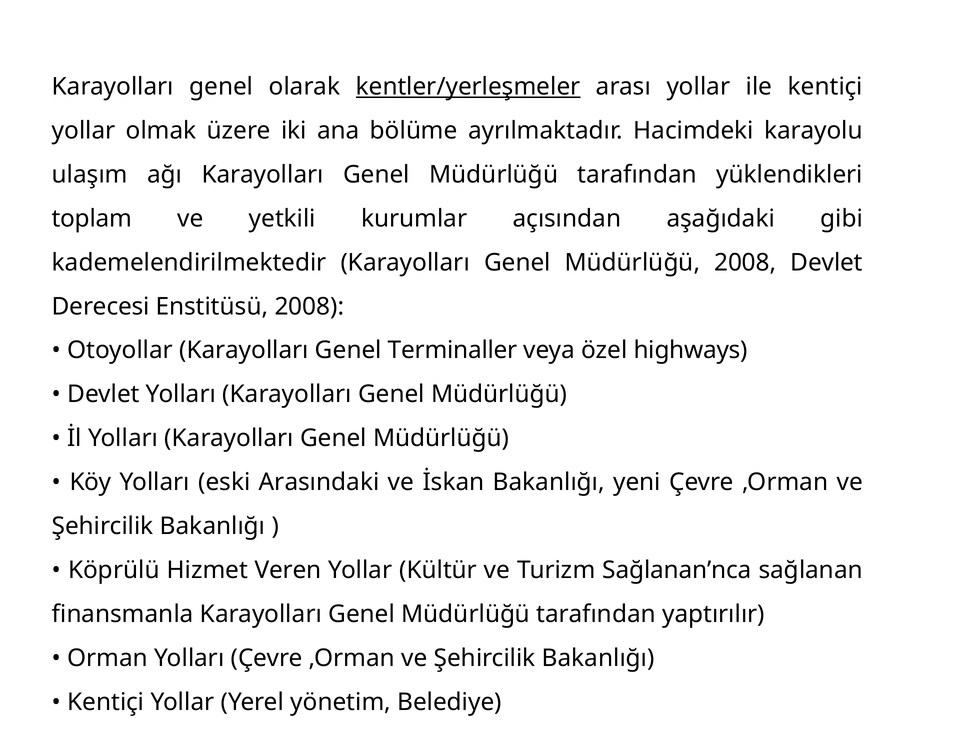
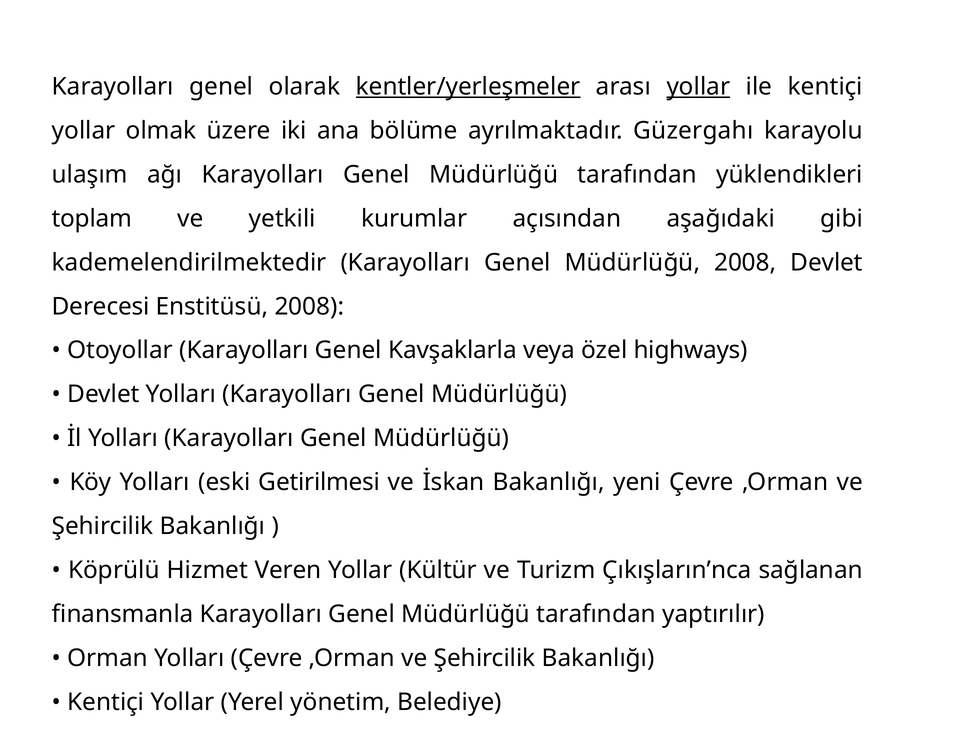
yollar at (698, 87) underline: none -> present
Hacimdeki: Hacimdeki -> Güzergahı
Terminaller: Terminaller -> Kavşaklarla
Arasındaki: Arasındaki -> Getirilmesi
Sağlanan’nca: Sağlanan’nca -> Çıkışların’nca
